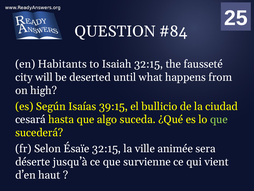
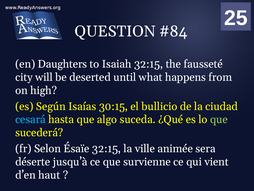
Habitants: Habitants -> Daughters
39:15: 39:15 -> 30:15
cesará colour: white -> light blue
